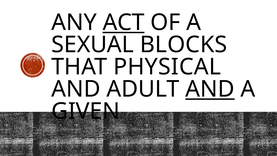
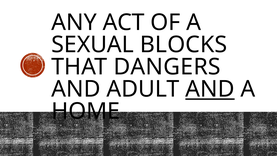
ACT underline: present -> none
PHYSICAL: PHYSICAL -> DANGERS
GIVEN: GIVEN -> HOME
